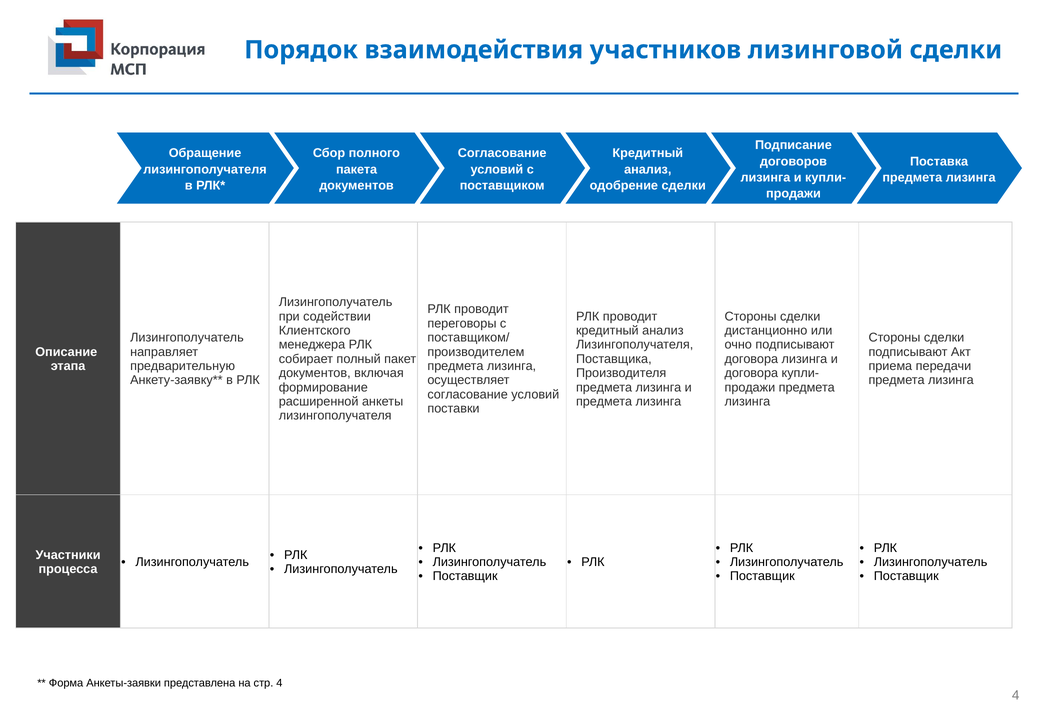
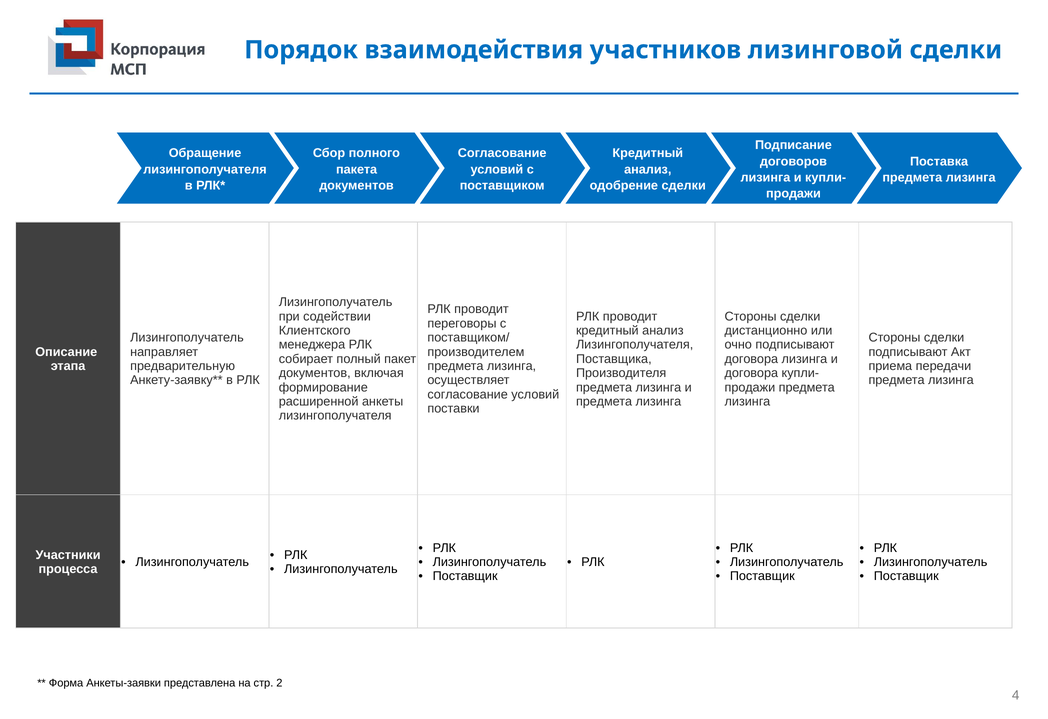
стр 4: 4 -> 2
